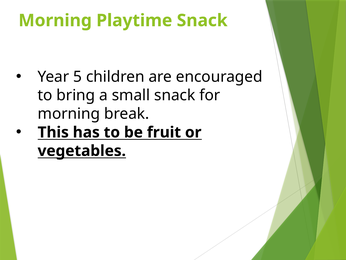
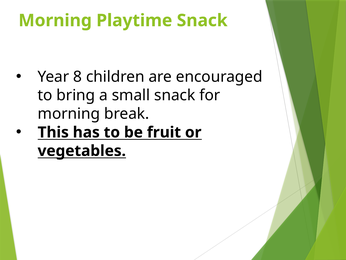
5: 5 -> 8
